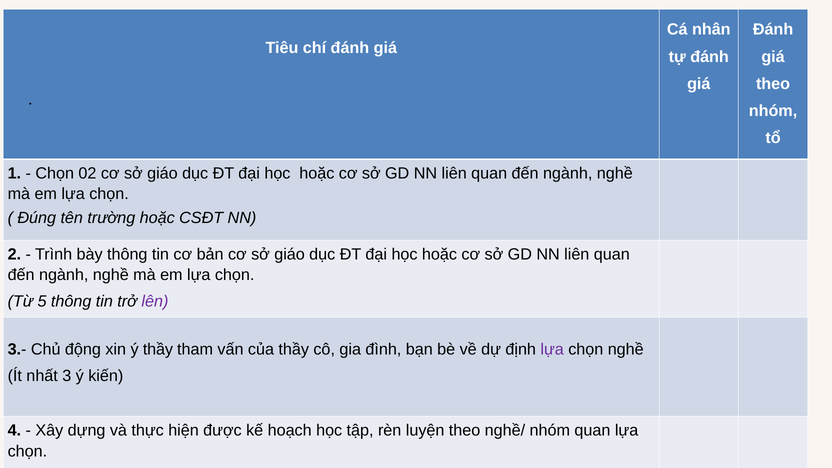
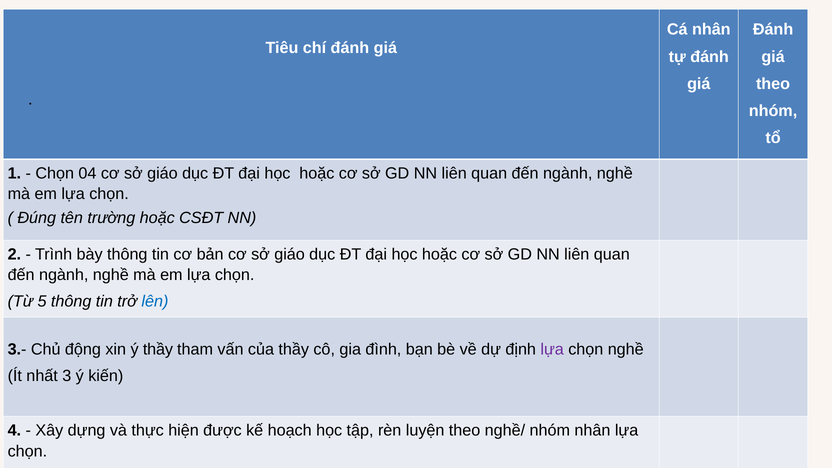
02: 02 -> 04
lên colour: purple -> blue
nhóm quan: quan -> nhân
